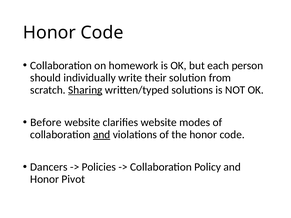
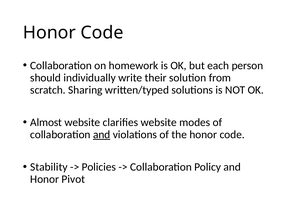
Sharing underline: present -> none
Before: Before -> Almost
Dancers: Dancers -> Stability
